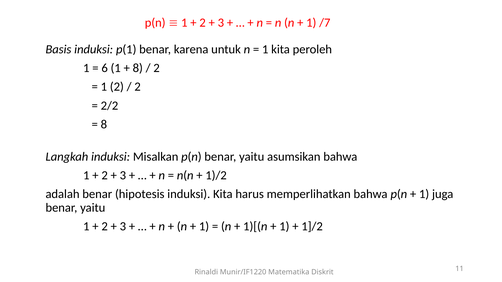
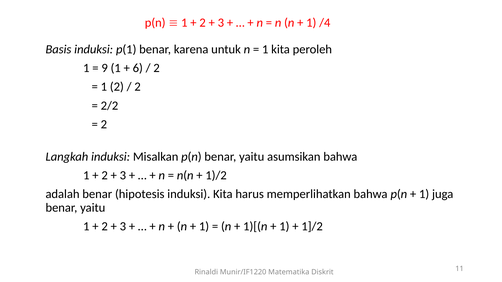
/7: /7 -> /4
6: 6 -> 9
8 at (138, 68): 8 -> 6
8 at (104, 125): 8 -> 2
